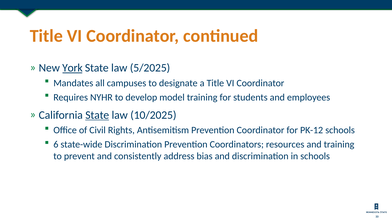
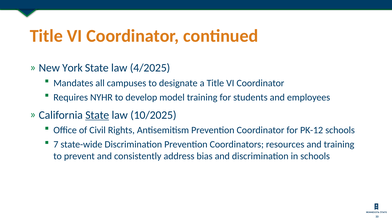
York underline: present -> none
5/2025: 5/2025 -> 4/2025
6: 6 -> 7
